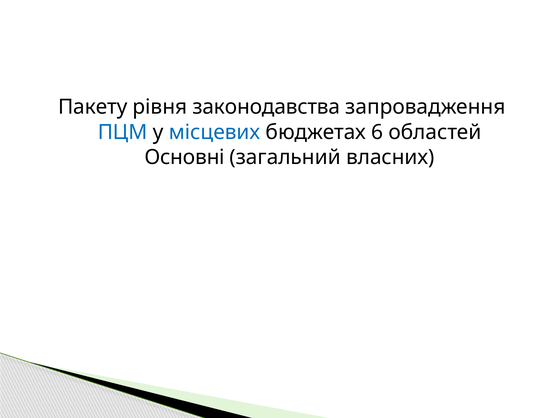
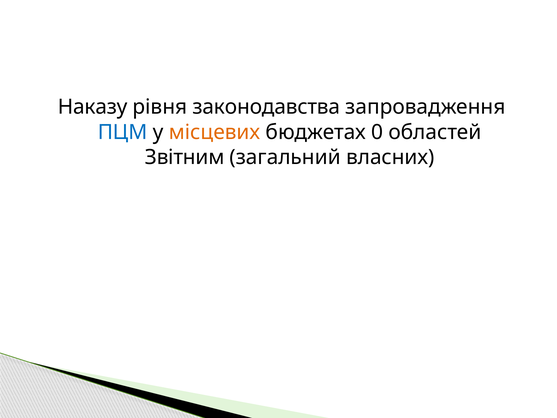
Пакету: Пакету -> Наказу
місцевих colour: blue -> orange
6: 6 -> 0
Основні: Основні -> Звітним
